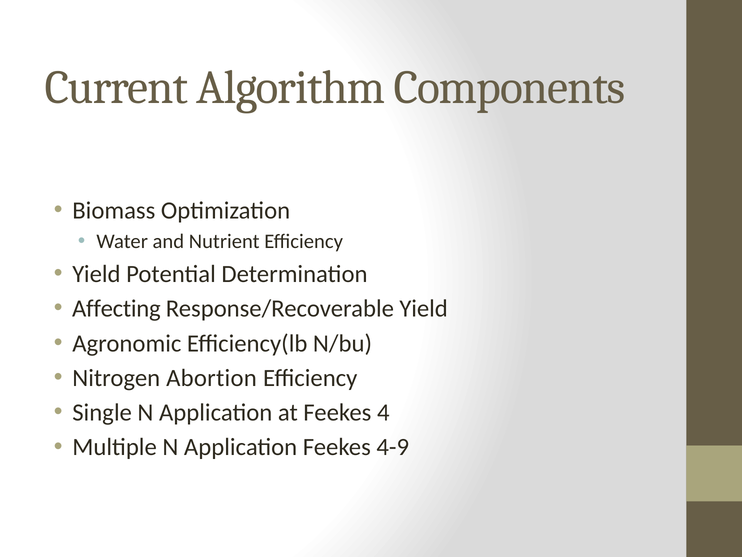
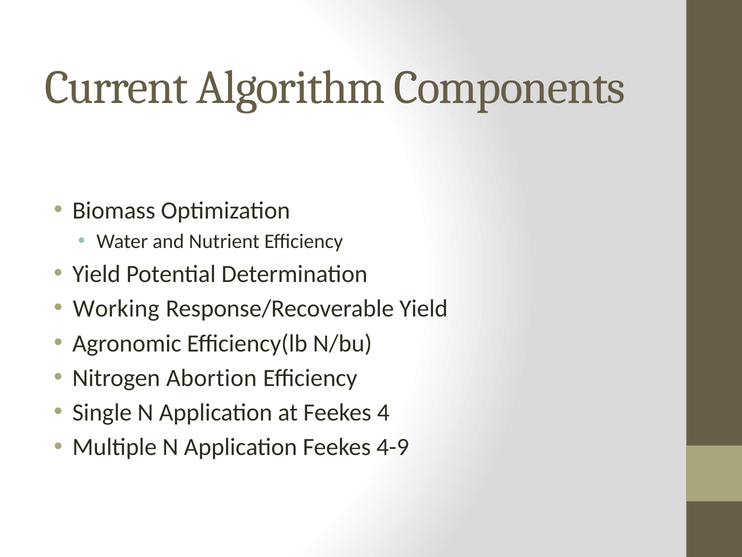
Affecting: Affecting -> Working
